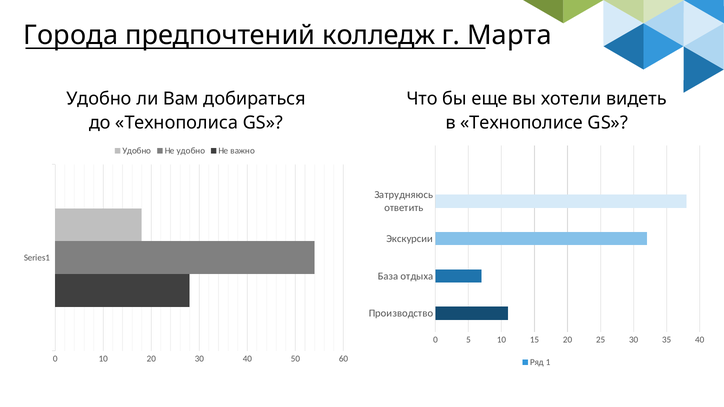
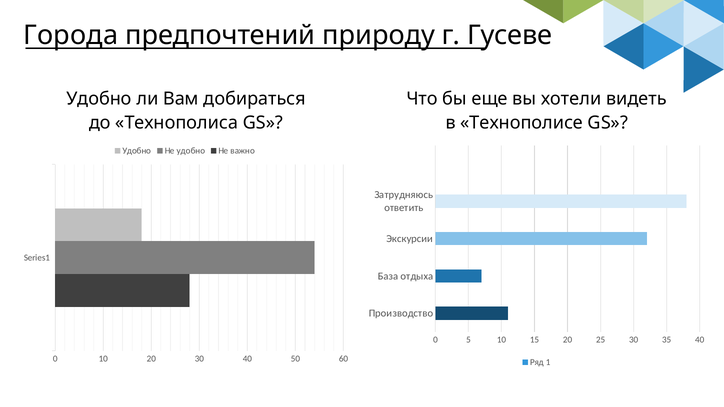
колледж: колледж -> природу
Марта: Марта -> Гусеве
